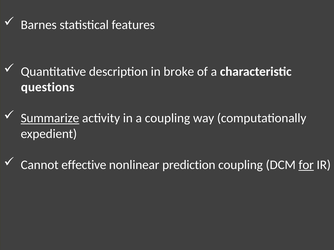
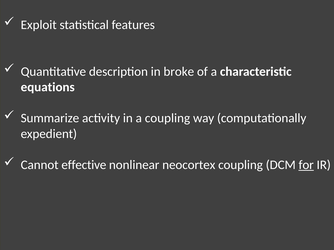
Barnes: Barnes -> Exploit
questions: questions -> equations
Summarize underline: present -> none
prediction: prediction -> neocortex
